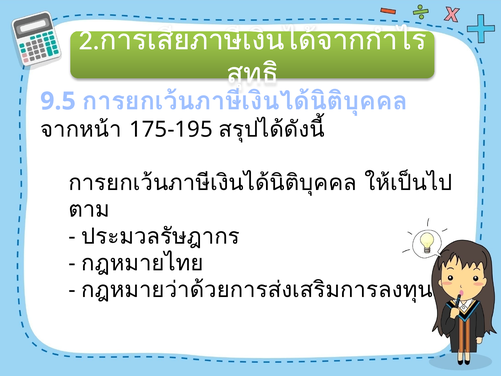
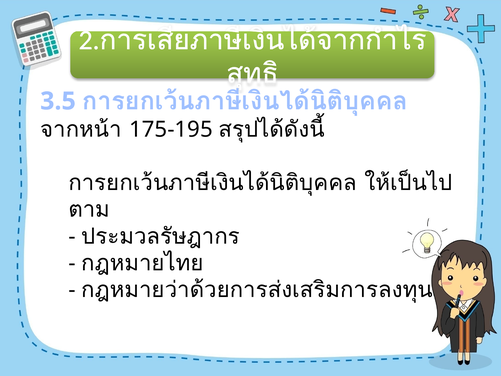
9.5: 9.5 -> 3.5
